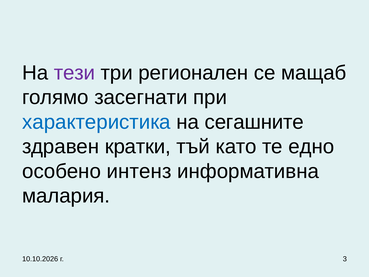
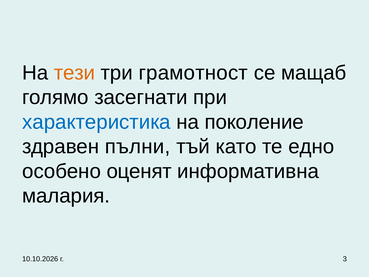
тези colour: purple -> orange
регионален: регионален -> грамотност
сегашните: сегашните -> поколение
кратки: кратки -> пълни
интенз: интенз -> оценят
